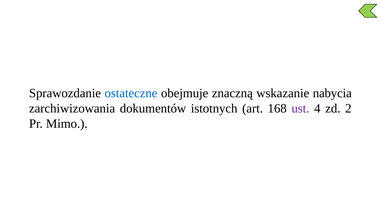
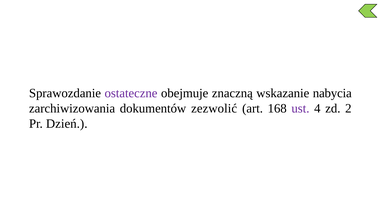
ostateczne colour: blue -> purple
istotnych: istotnych -> zezwolić
Mimo: Mimo -> Dzień
